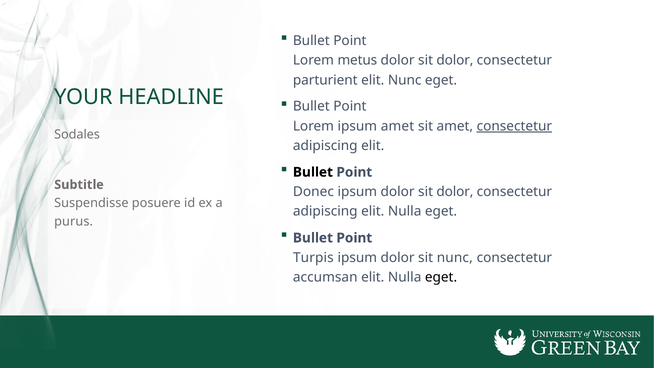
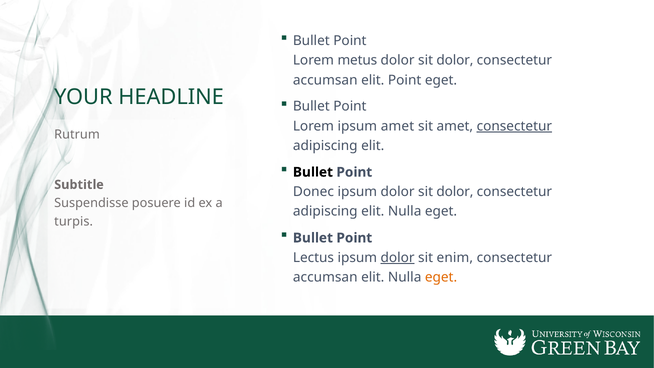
parturient at (325, 80): parturient -> accumsan
elit Nunc: Nunc -> Point
Sodales: Sodales -> Rutrum
purus: purus -> turpis
Turpis: Turpis -> Lectus
dolor at (398, 257) underline: none -> present
sit nunc: nunc -> enim
eget at (441, 277) colour: black -> orange
